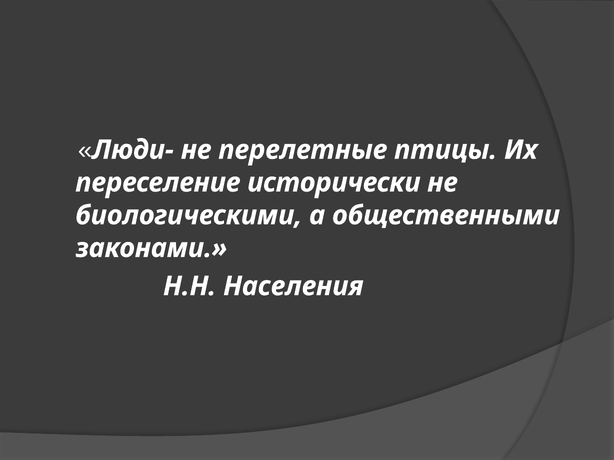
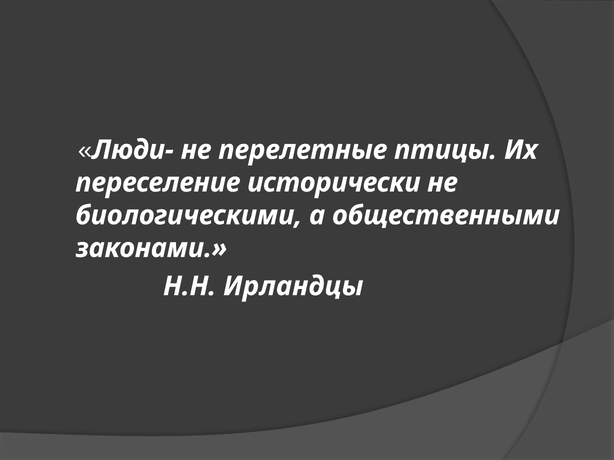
Населения: Населения -> Ирландцы
